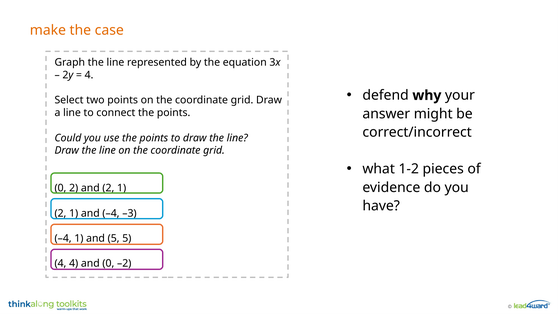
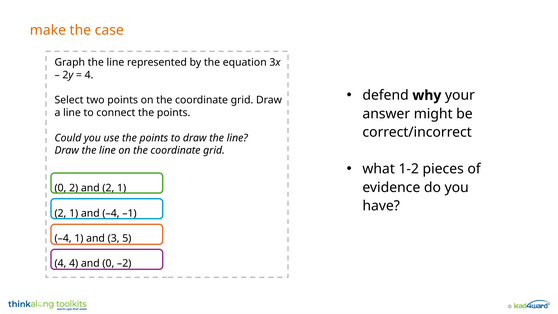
–3: –3 -> –1
and 5: 5 -> 3
